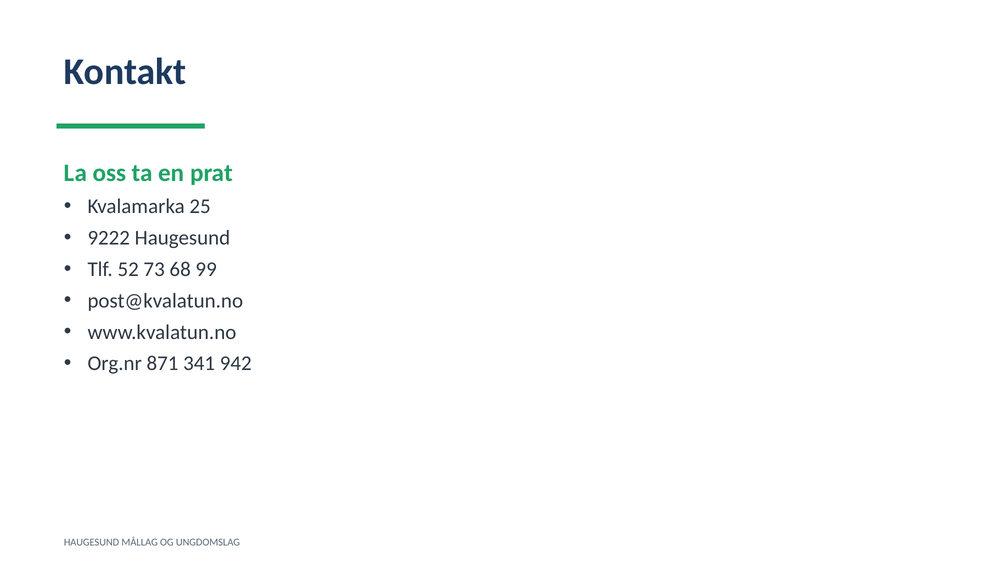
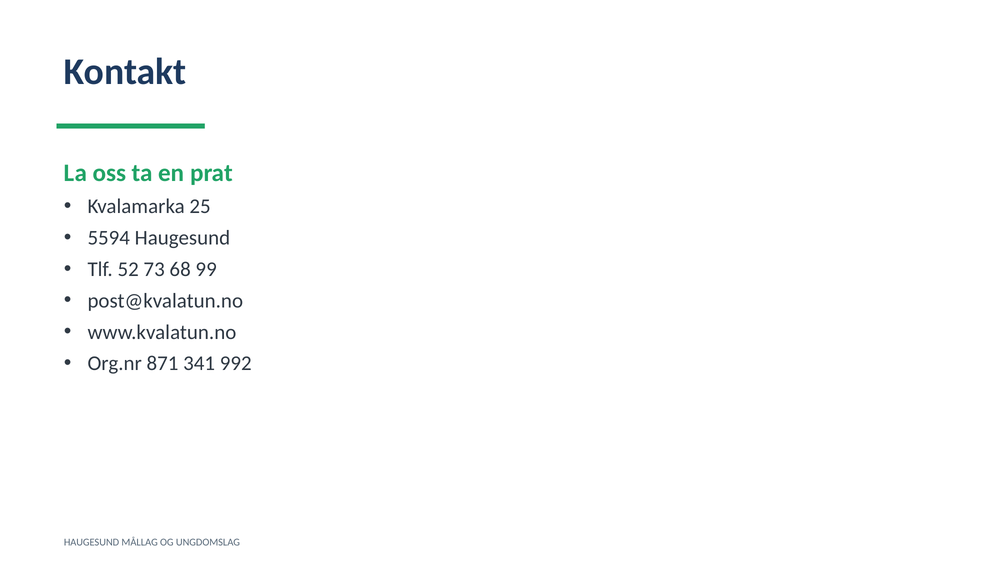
9222: 9222 -> 5594
942: 942 -> 992
